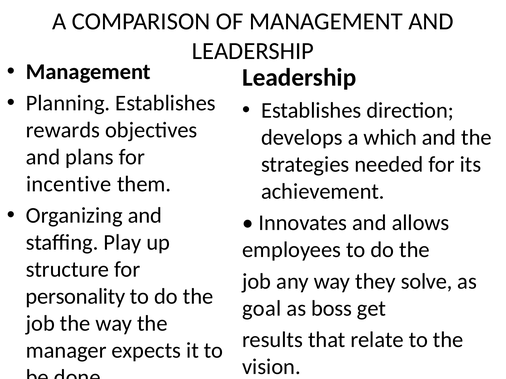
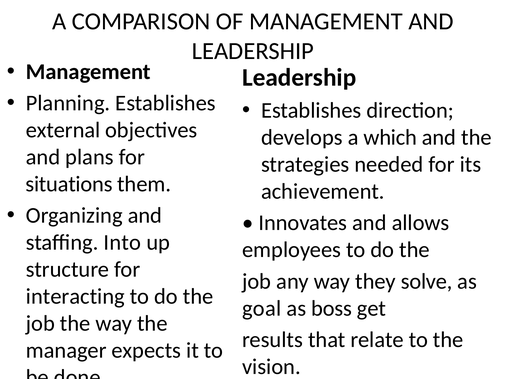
rewards: rewards -> external
incentive: incentive -> situations
Play: Play -> Into
personality: personality -> interacting
